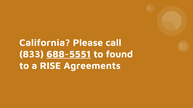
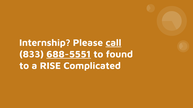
California: California -> Internship
call underline: none -> present
Agreements: Agreements -> Complicated
